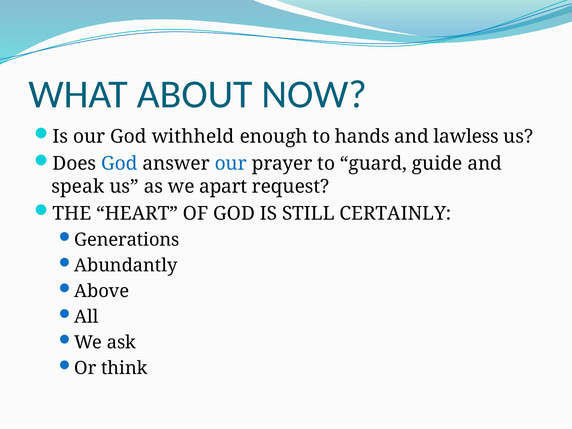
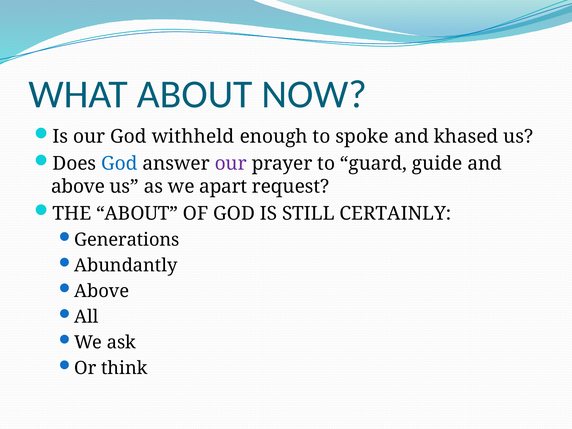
hands: hands -> spoke
lawless: lawless -> khased
our at (231, 164) colour: blue -> purple
speak at (78, 187): speak -> above
THE HEART: HEART -> ABOUT
